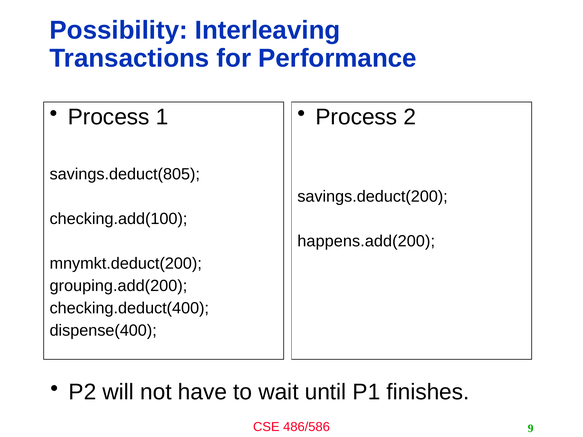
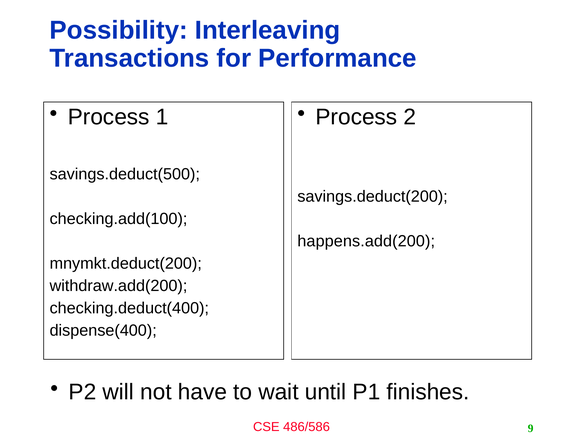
savings.deduct(805: savings.deduct(805 -> savings.deduct(500
grouping.add(200: grouping.add(200 -> withdraw.add(200
